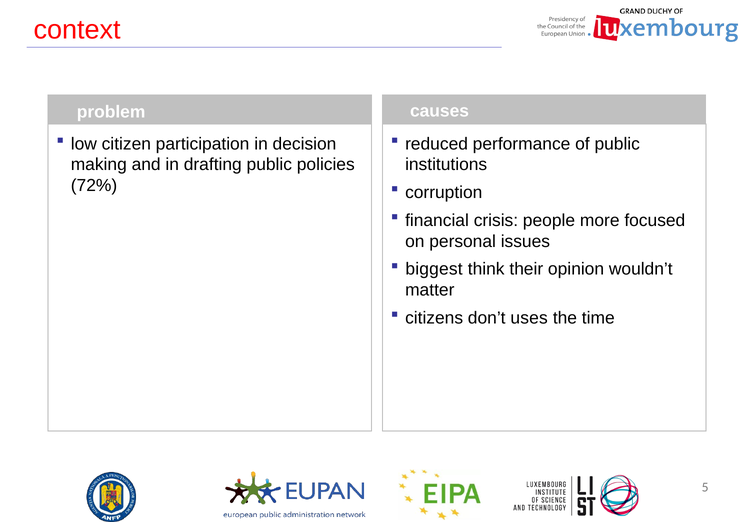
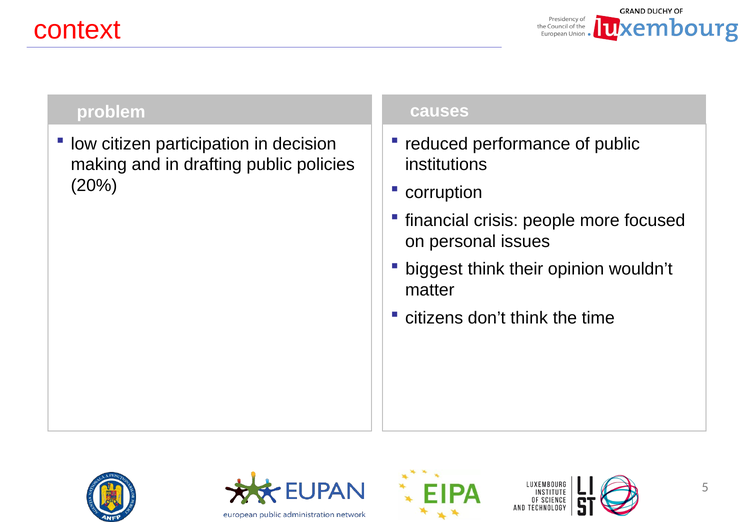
72%: 72% -> 20%
don’t uses: uses -> think
